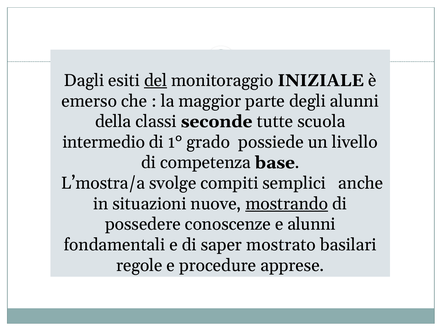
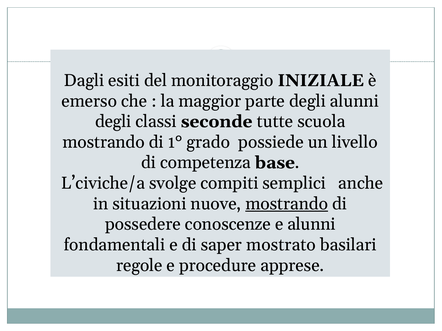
del underline: present -> none
della at (113, 122): della -> degli
intermedio at (104, 142): intermedio -> mostrando
L’mostra/a: L’mostra/a -> L’civiche/a
